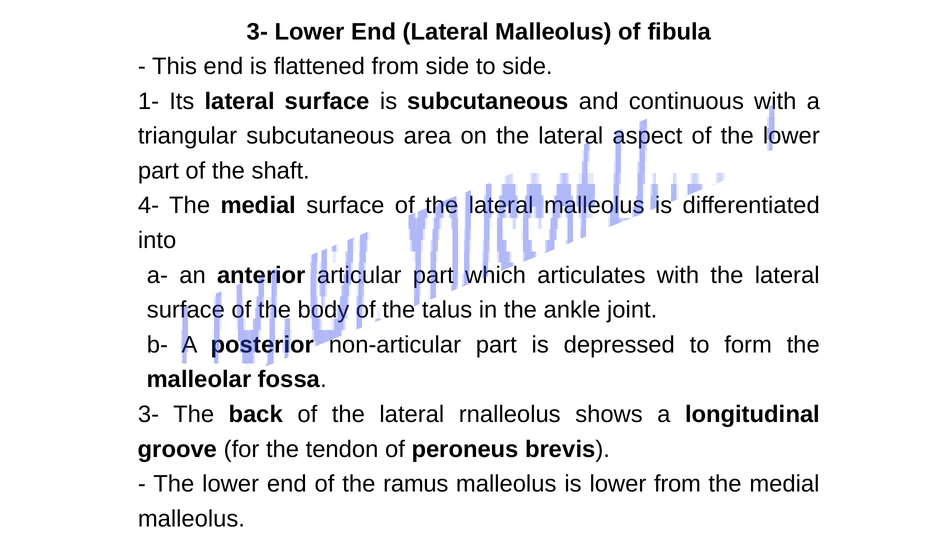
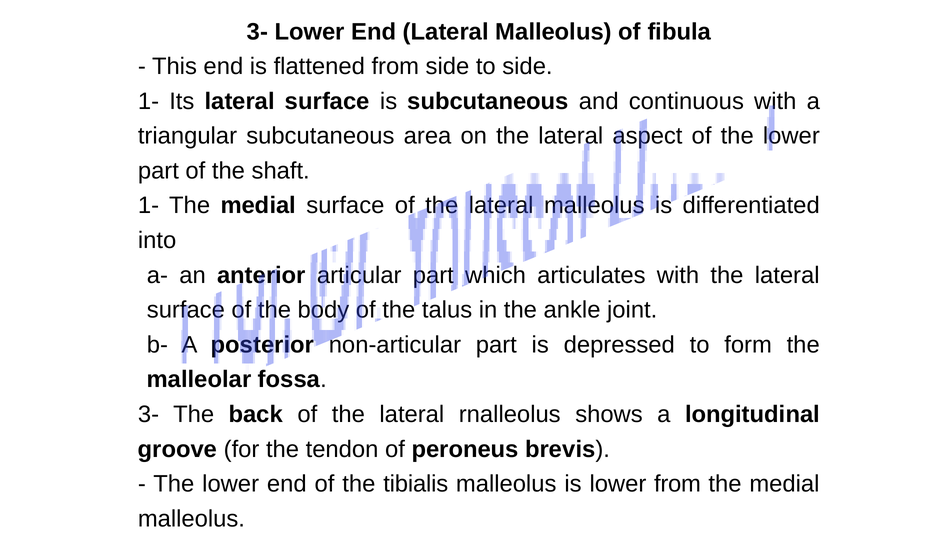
4- at (149, 206): 4- -> 1-
ramus: ramus -> tibialis
